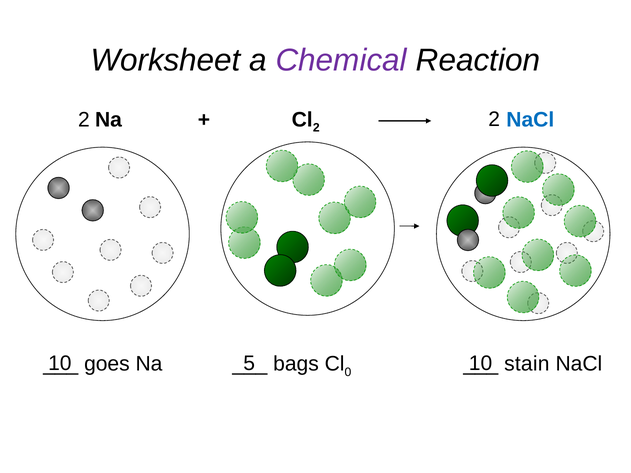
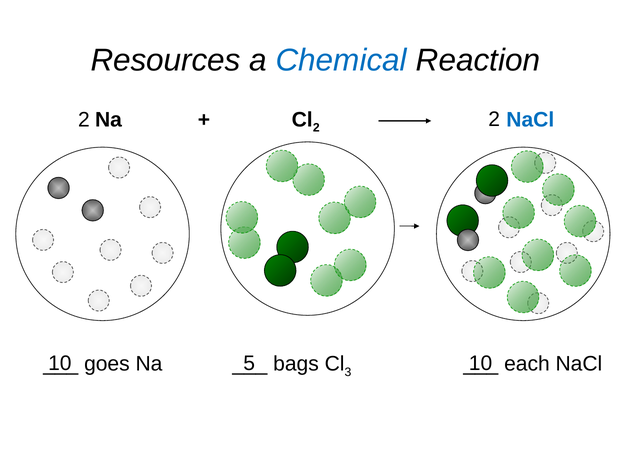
Worksheet: Worksheet -> Resources
Chemical colour: purple -> blue
0: 0 -> 3
stain: stain -> each
